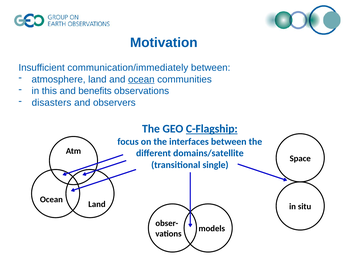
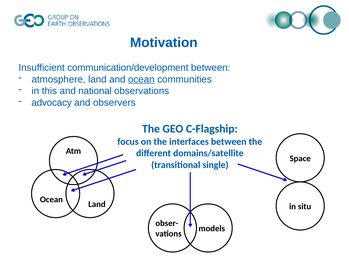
communication/immediately: communication/immediately -> communication/development
benefits: benefits -> national
disasters: disasters -> advocacy
C-Flagship underline: present -> none
